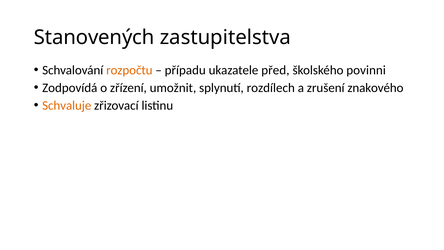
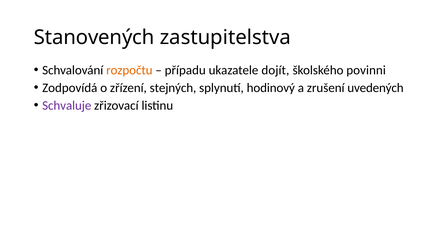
před: před -> dojít
umožnit: umožnit -> stejných
rozdílech: rozdílech -> hodinový
znakového: znakového -> uvedených
Schvaluje colour: orange -> purple
